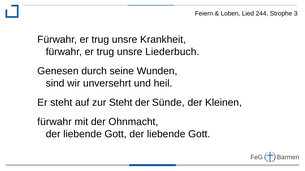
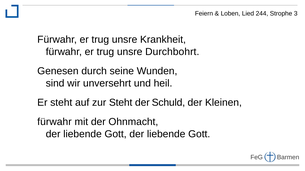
Liederbuch: Liederbuch -> Durchbohrt
Sünde: Sünde -> Schuld
